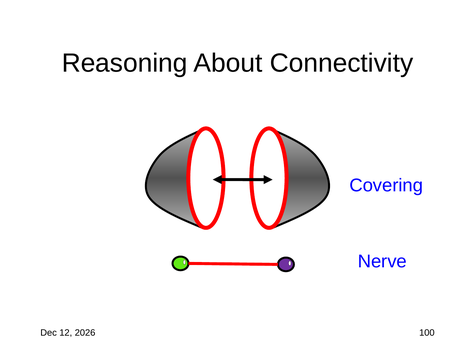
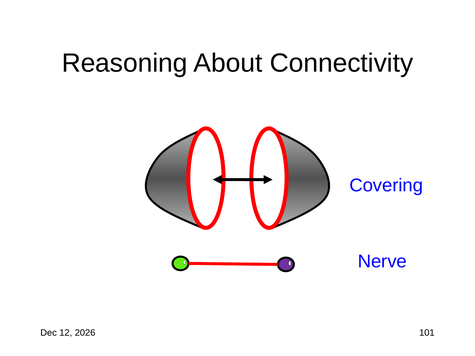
100: 100 -> 101
